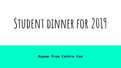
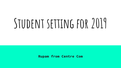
dinner: dinner -> setting
